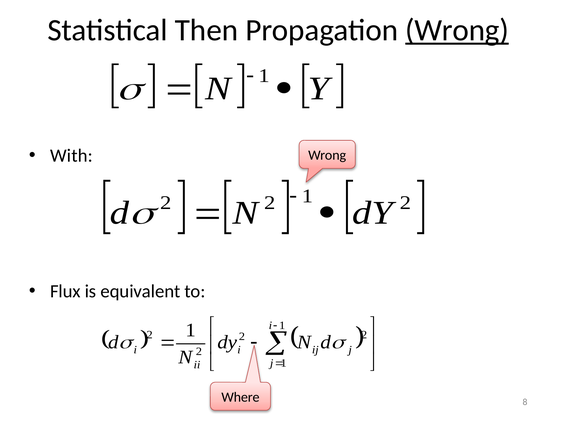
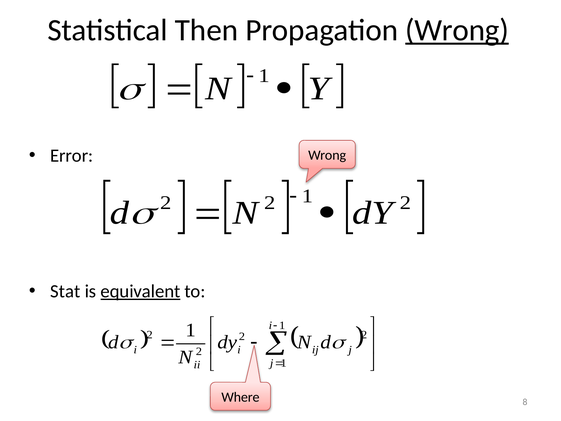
With: With -> Error
Flux: Flux -> Stat
equivalent underline: none -> present
